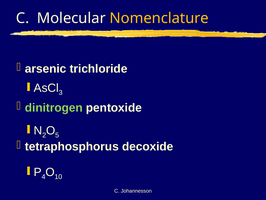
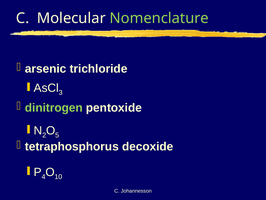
Nomenclature colour: yellow -> light green
